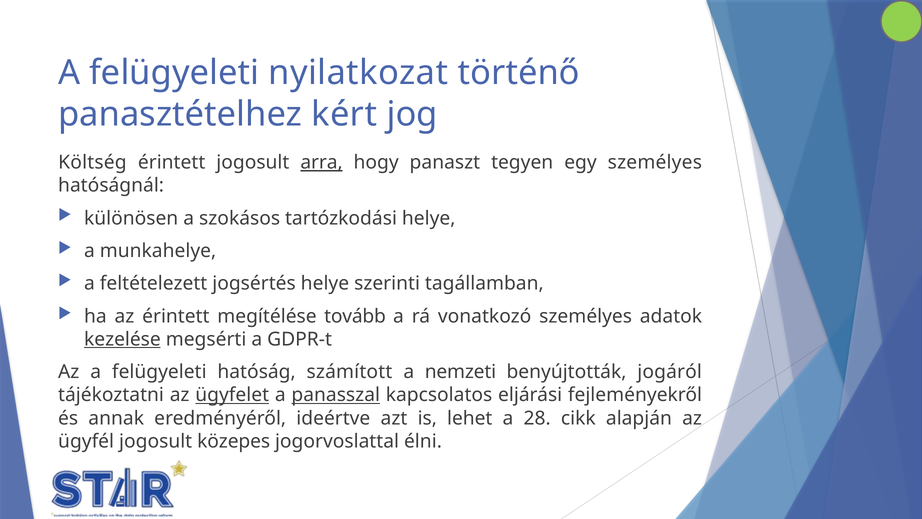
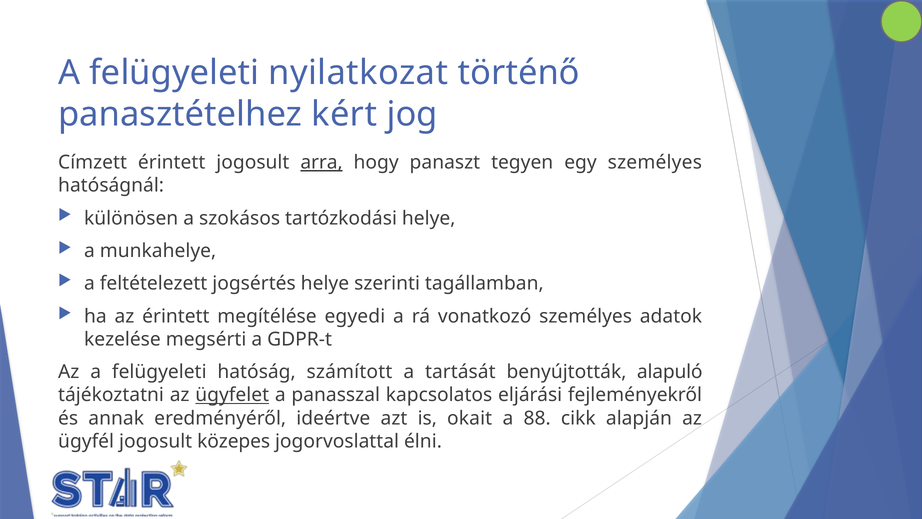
Költség: Költség -> Címzett
tovább: tovább -> egyedi
kezelése underline: present -> none
nemzeti: nemzeti -> tartását
jogáról: jogáról -> alapuló
panasszal underline: present -> none
lehet: lehet -> okait
28: 28 -> 88
